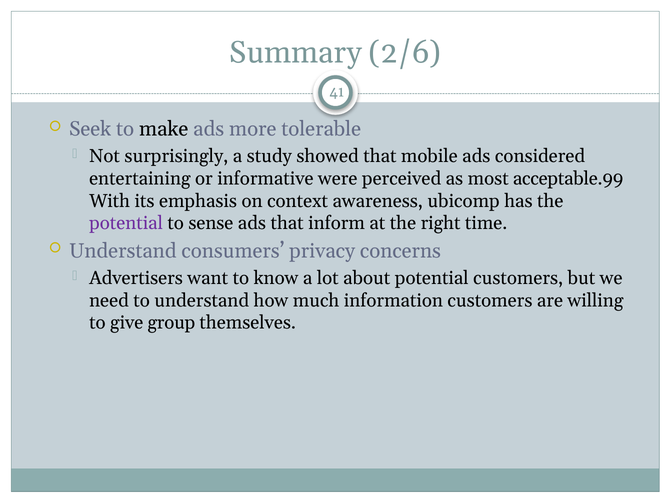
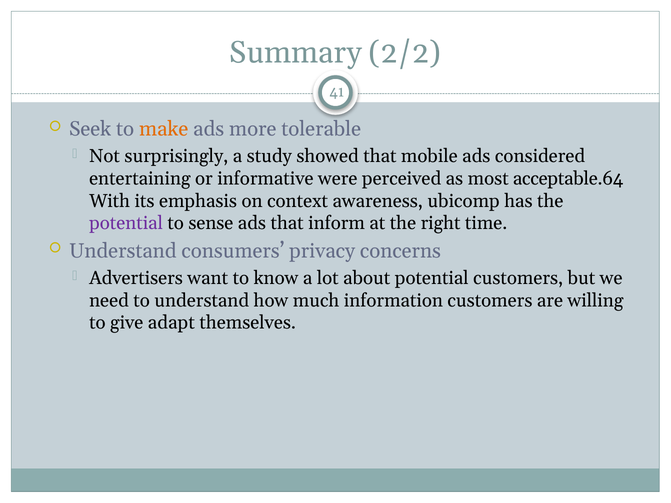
2/6: 2/6 -> 2/2
make colour: black -> orange
acceptable.99: acceptable.99 -> acceptable.64
group: group -> adapt
